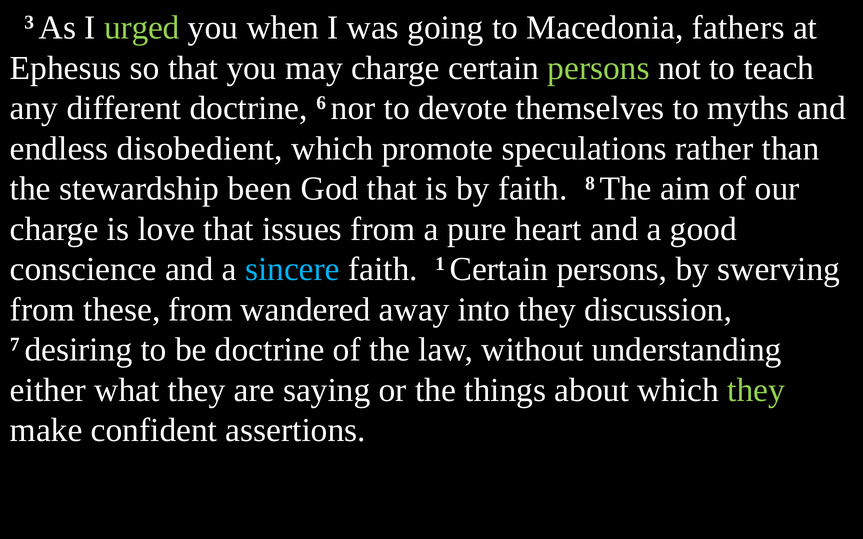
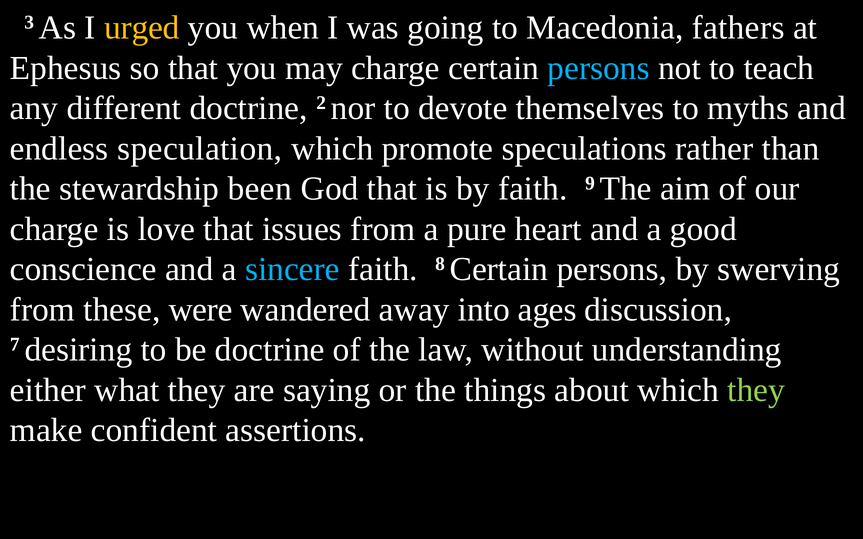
urged colour: light green -> yellow
persons at (599, 68) colour: light green -> light blue
6: 6 -> 2
disobedient: disobedient -> speculation
8: 8 -> 9
1: 1 -> 8
these from: from -> were
into they: they -> ages
